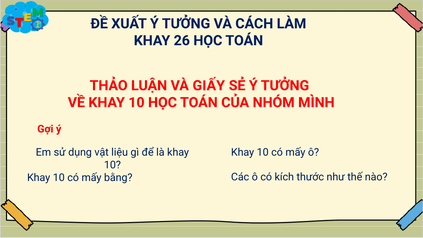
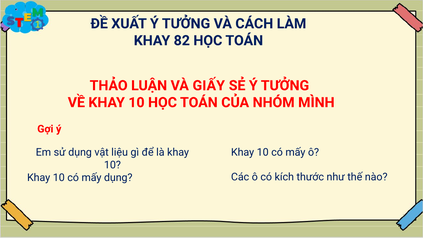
26: 26 -> 82
mấy bằng: bằng -> dụng
